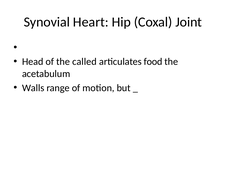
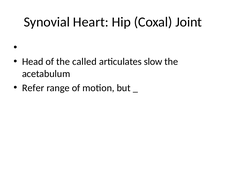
food: food -> slow
Walls: Walls -> Refer
